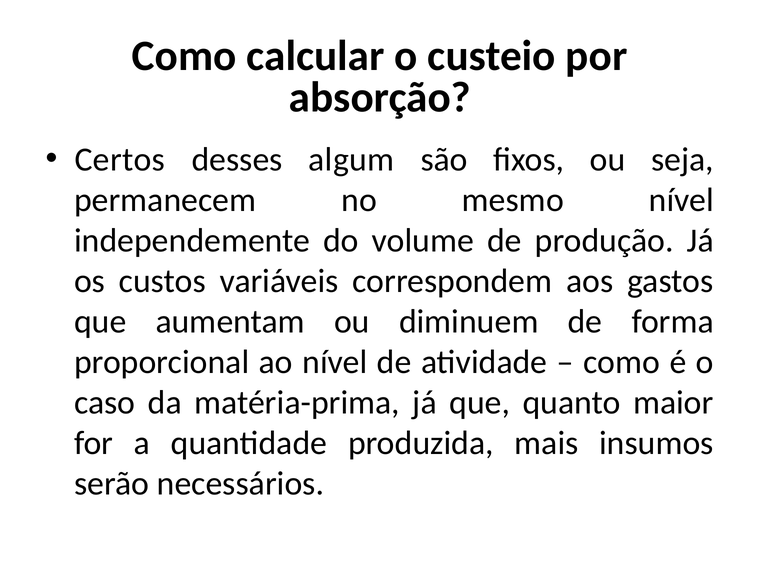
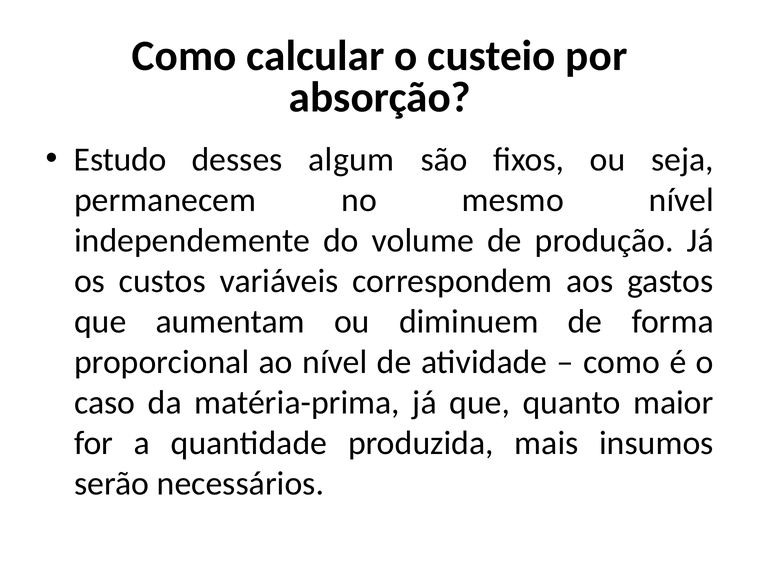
Certos: Certos -> Estudo
